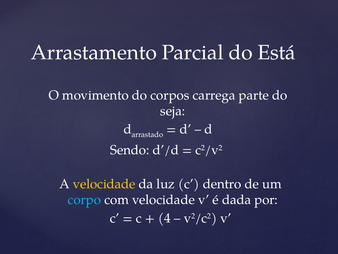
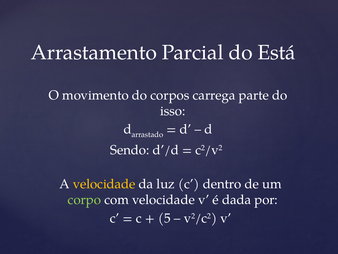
seja: seja -> isso
corpo colour: light blue -> light green
4: 4 -> 5
